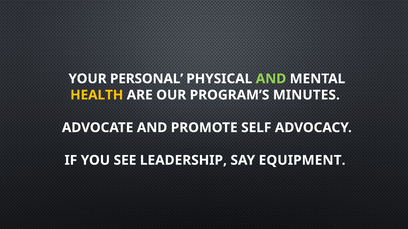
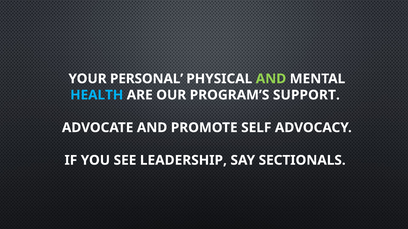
HEALTH colour: yellow -> light blue
MINUTES: MINUTES -> SUPPORT
EQUIPMENT: EQUIPMENT -> SECTIONALS
